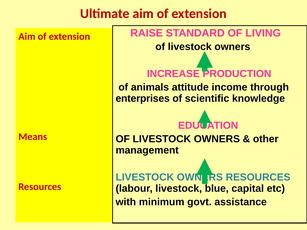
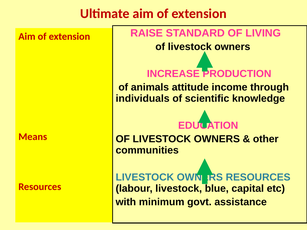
enterprises: enterprises -> individuals
management: management -> communities
